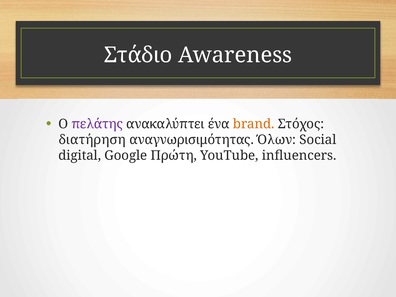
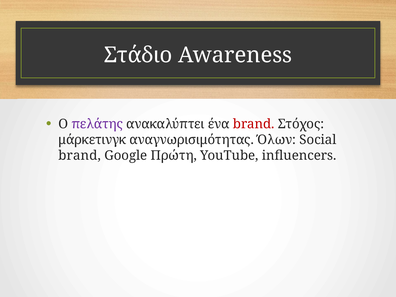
brand at (254, 124) colour: orange -> red
διατήρηση: διατήρηση -> μάρκετινγκ
digital at (80, 156): digital -> brand
